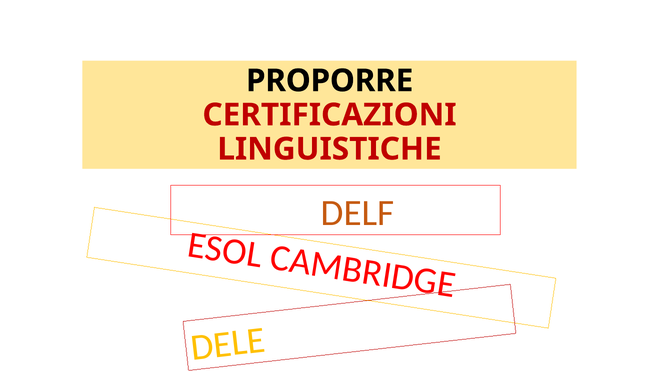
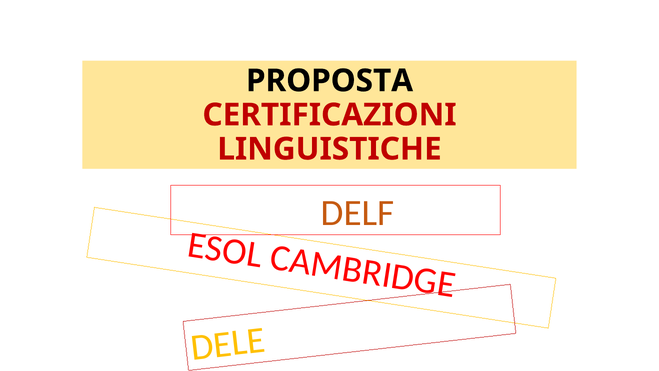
PROPORRE: PROPORRE -> PROPOSTA
